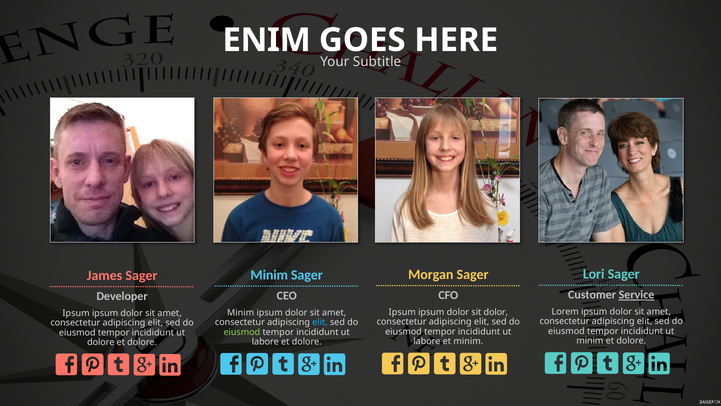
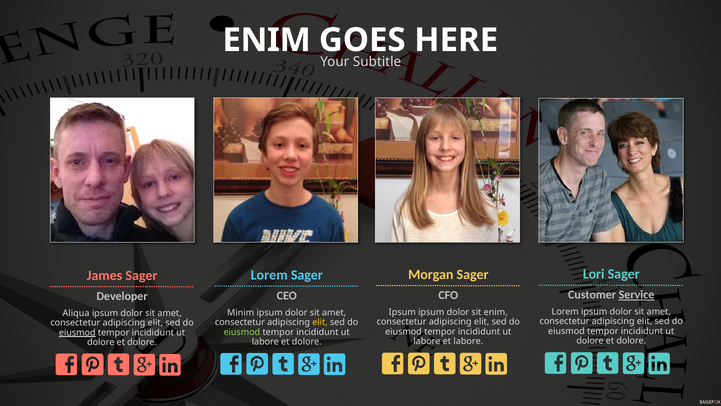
Minim at (269, 275): Minim -> Lorem
sit dolor: dolor -> enim
Ipsum at (76, 313): Ipsum -> Aliqua
elit at (320, 322) colour: light blue -> yellow
eiusmod at (77, 332) underline: none -> present
minim at (590, 341): minim -> dolore
et minim: minim -> labore
